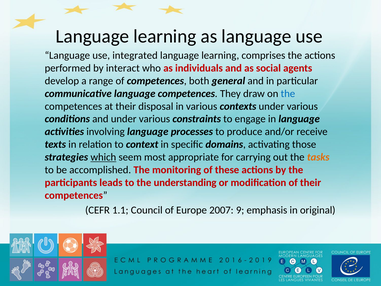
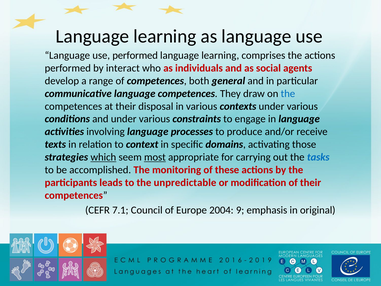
use integrated: integrated -> performed
most underline: none -> present
tasks colour: orange -> blue
understanding: understanding -> unpredictable
1.1: 1.1 -> 7.1
2007: 2007 -> 2004
